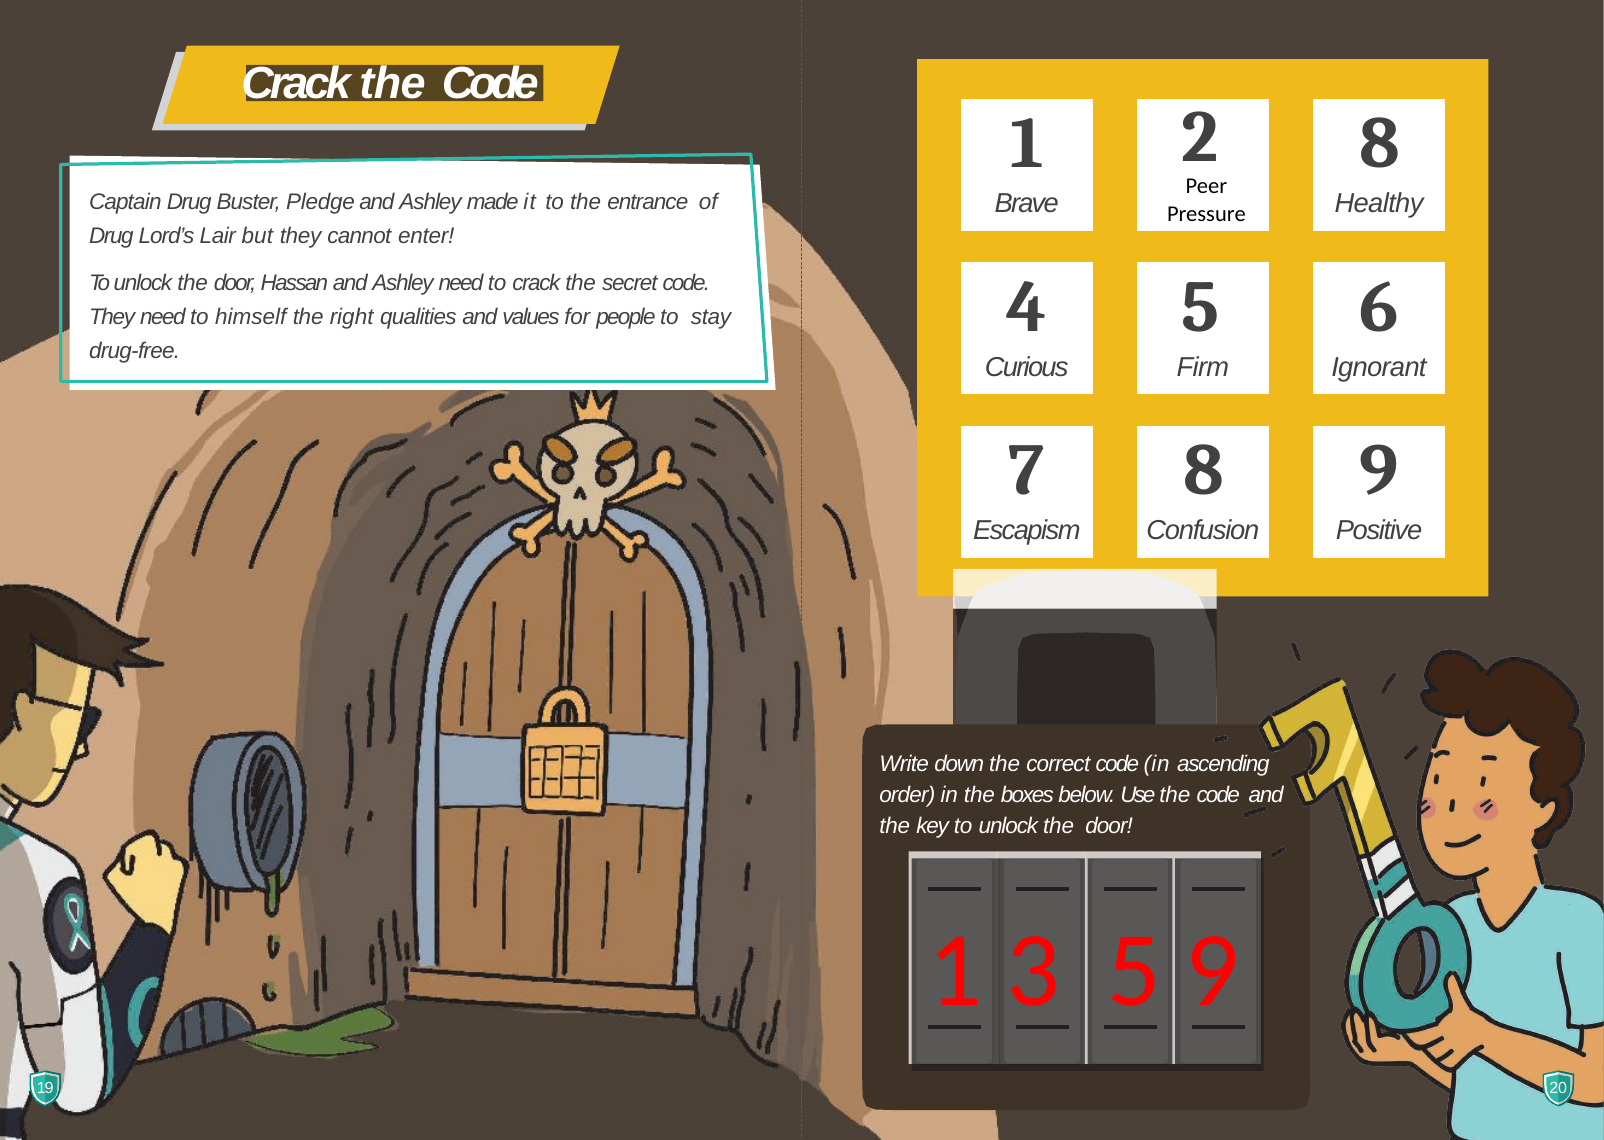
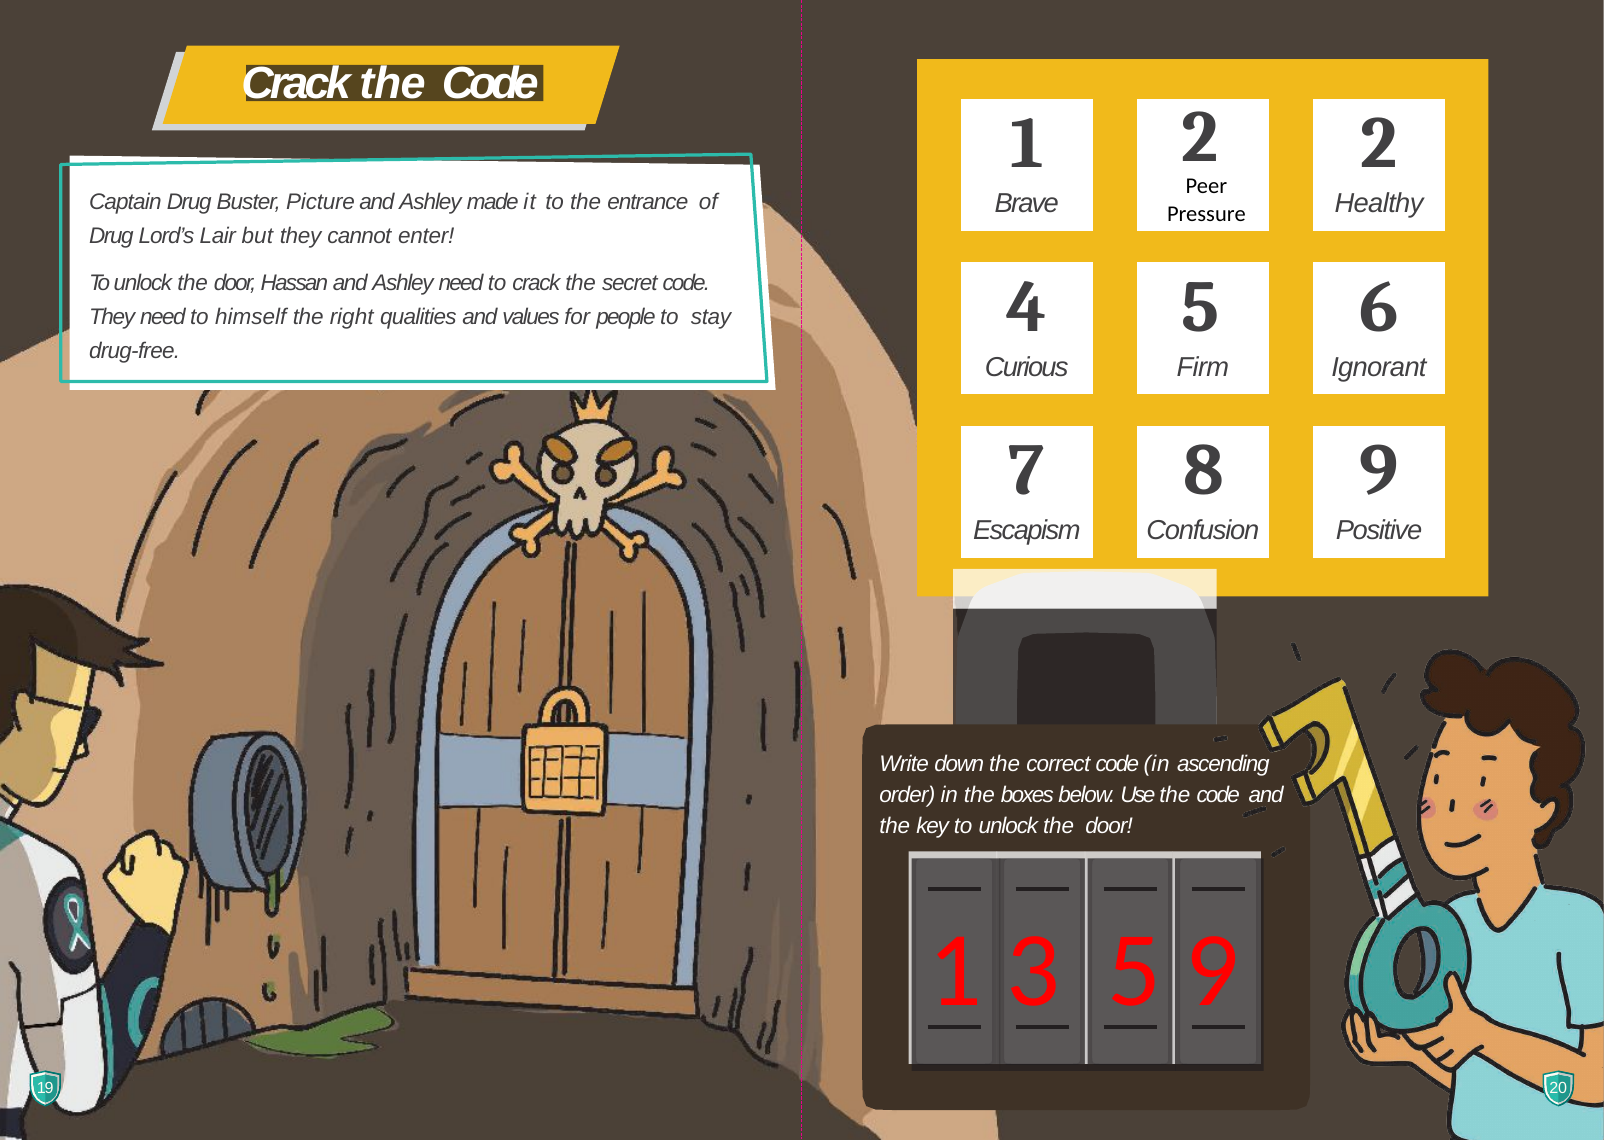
2 8: 8 -> 2
Pledge: Pledge -> Picture
